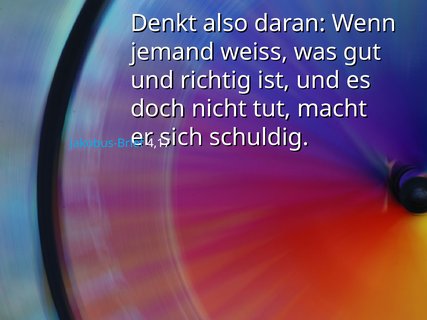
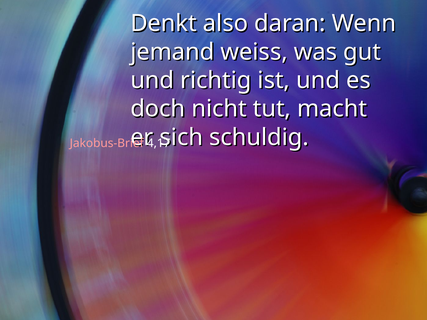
Jakobus-Brief colour: light blue -> pink
